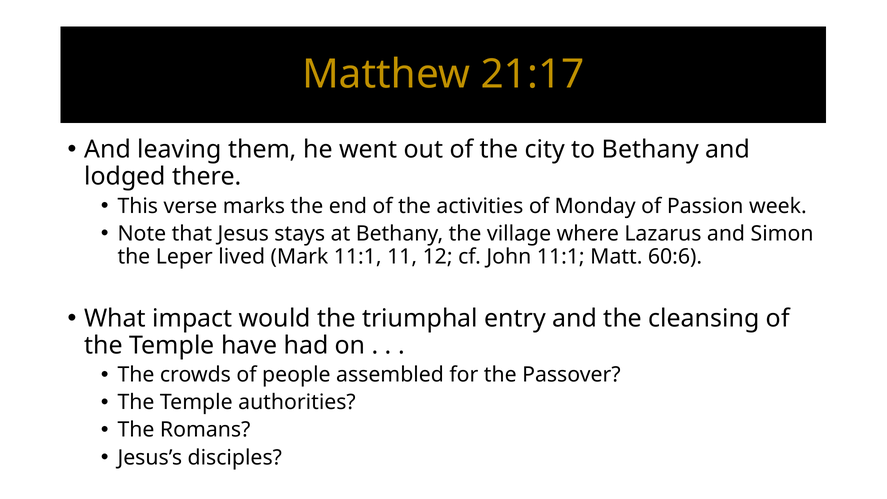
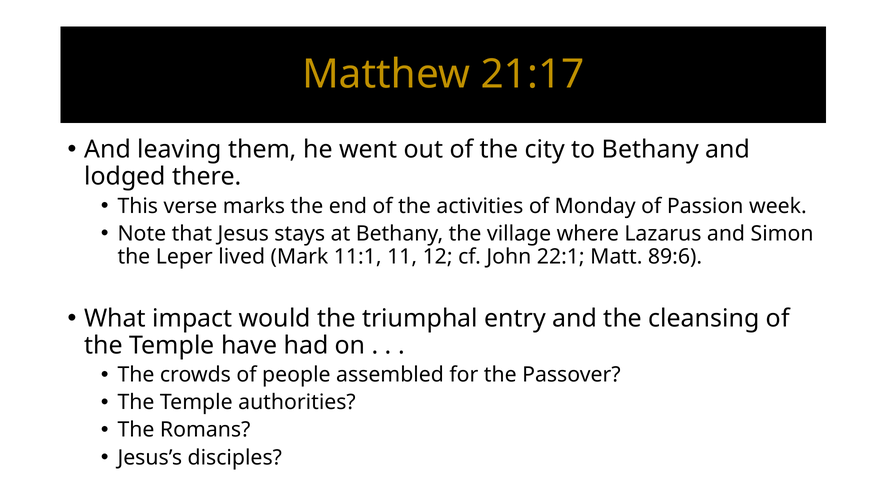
John 11:1: 11:1 -> 22:1
60:6: 60:6 -> 89:6
